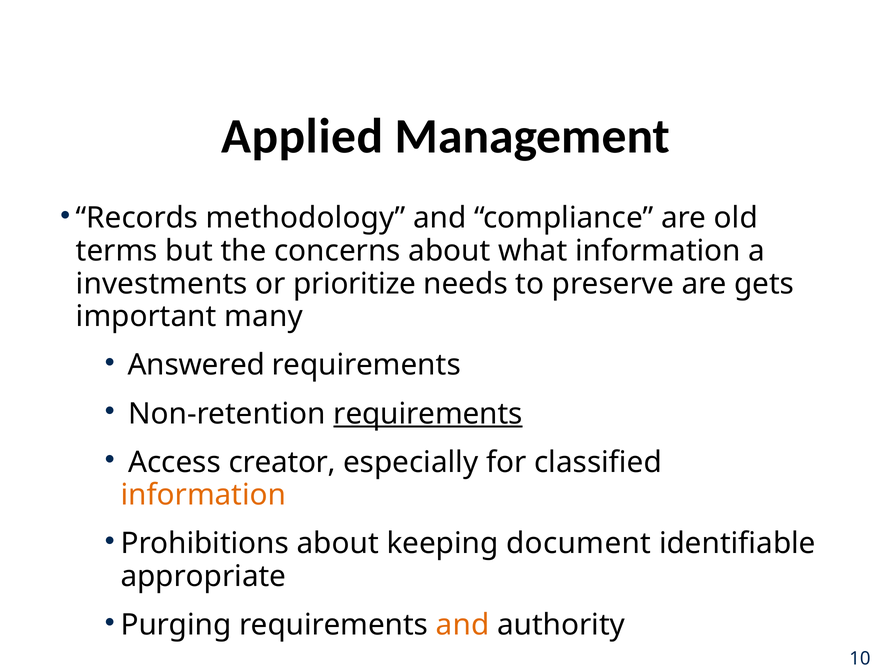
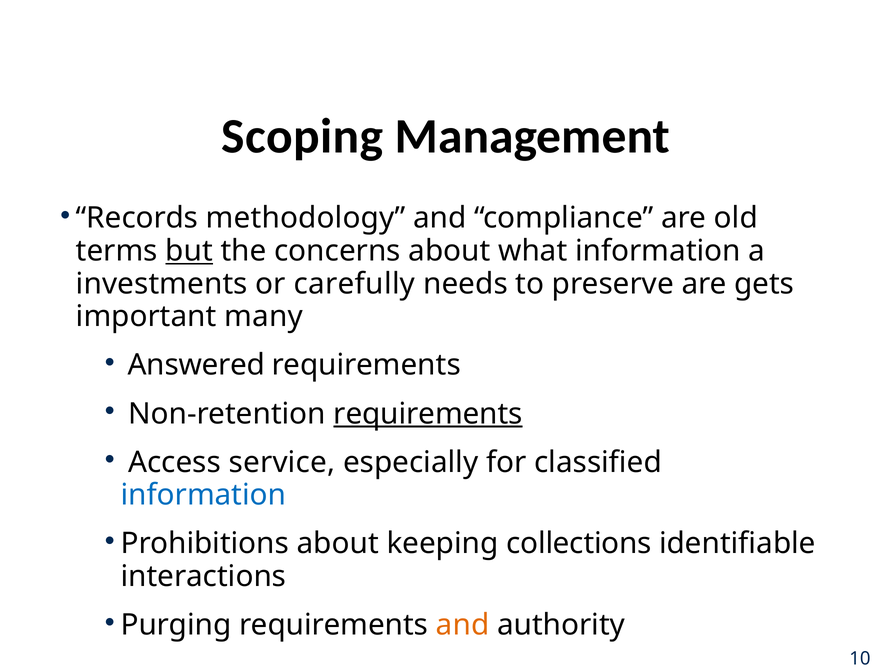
Applied: Applied -> Scoping
but underline: none -> present
prioritize: prioritize -> carefully
creator: creator -> service
information at (203, 495) colour: orange -> blue
document: document -> collections
appropriate: appropriate -> interactions
